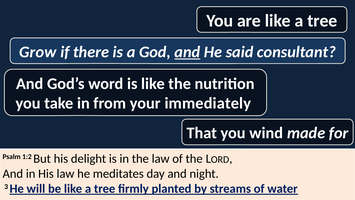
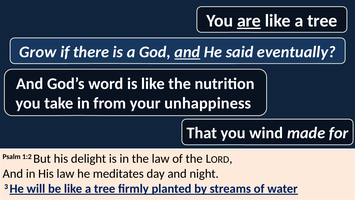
are underline: none -> present
consultant: consultant -> eventually
immediately: immediately -> unhappiness
